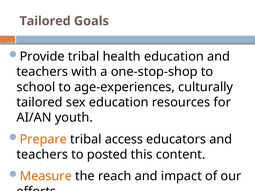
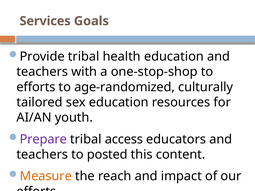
Tailored at (45, 21): Tailored -> Services
school at (36, 87): school -> efforts
age-experiences: age-experiences -> age-randomized
Prepare colour: orange -> purple
